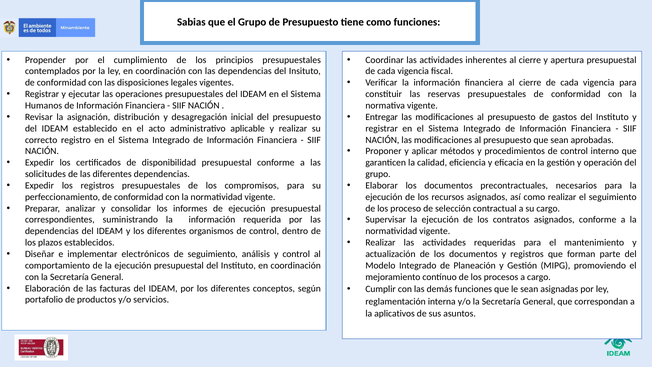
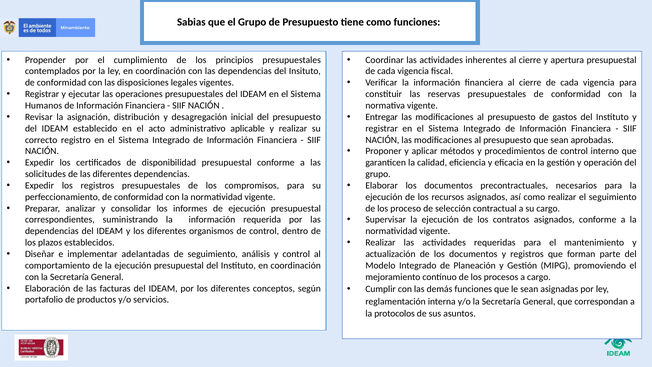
electrónicos: electrónicos -> adelantadas
aplicativos: aplicativos -> protocolos
